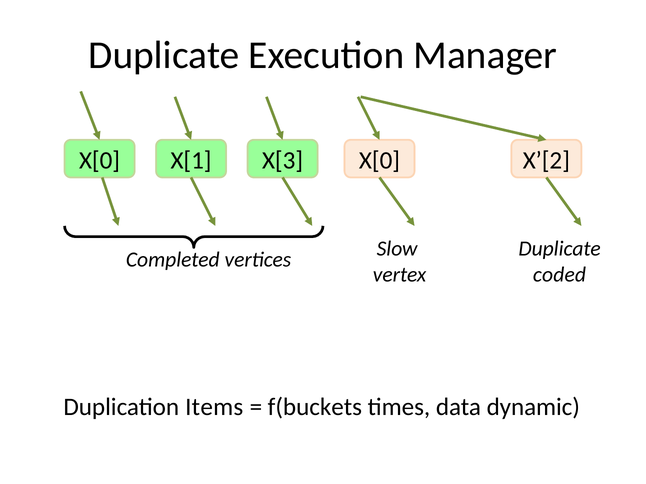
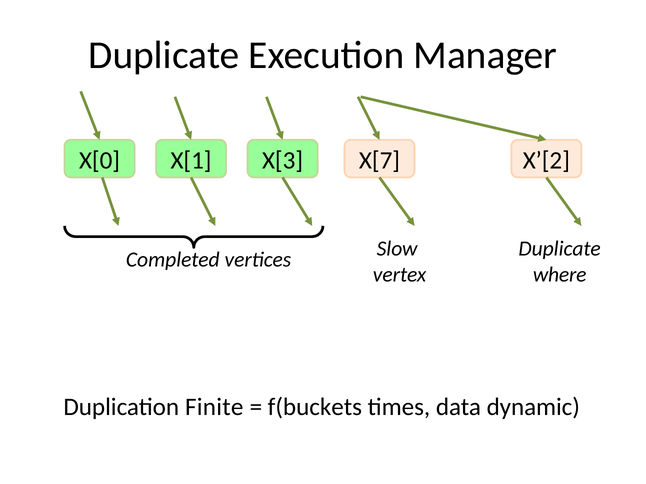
X[3 X[0: X[0 -> X[7
coded: coded -> where
Items: Items -> Finite
